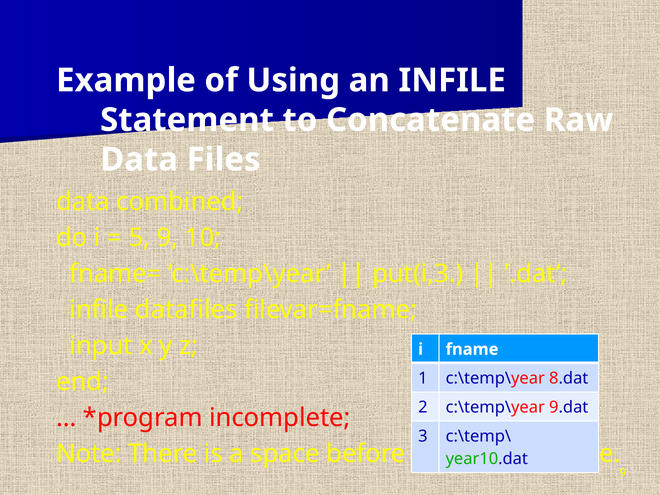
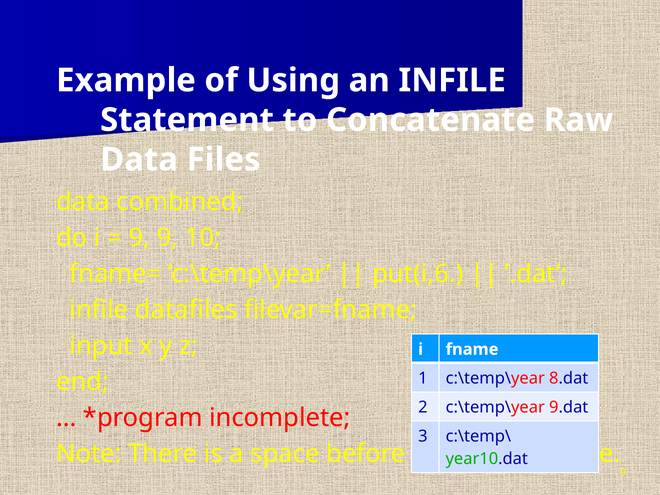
5 at (139, 238): 5 -> 9
put(i,3: put(i,3 -> put(i,6
